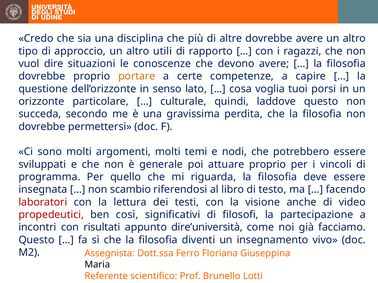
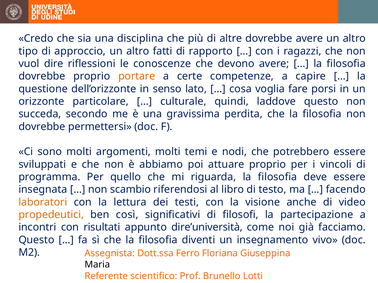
utili: utili -> fatti
situazioni: situazioni -> riflessioni
tuoi: tuoi -> fare
generale: generale -> abbiamo
laboratori colour: red -> orange
propedeutici colour: red -> orange
